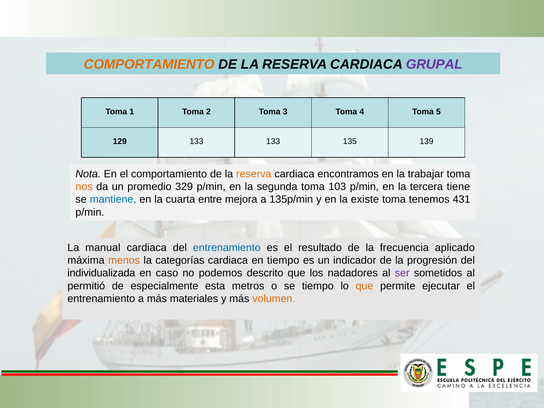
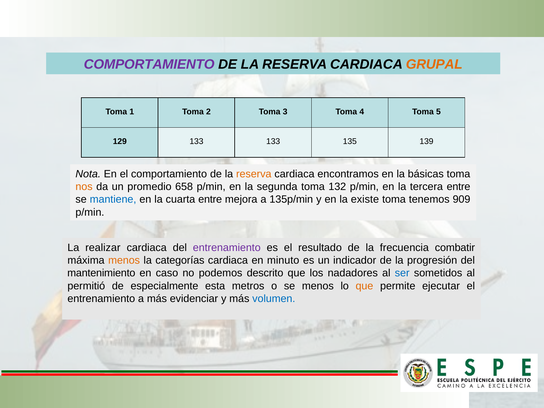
COMPORTAMIENTO at (149, 64) colour: orange -> purple
GRUPAL colour: purple -> orange
trabajar: trabajar -> básicas
329: 329 -> 658
103: 103 -> 132
tercera tiene: tiene -> entre
431: 431 -> 909
manual: manual -> realizar
entrenamiento at (227, 248) colour: blue -> purple
aplicado: aplicado -> combatir
en tiempo: tiempo -> minuto
individualizada: individualizada -> mantenimiento
ser colour: purple -> blue
se tiempo: tiempo -> menos
materiales: materiales -> evidenciar
volumen colour: orange -> blue
